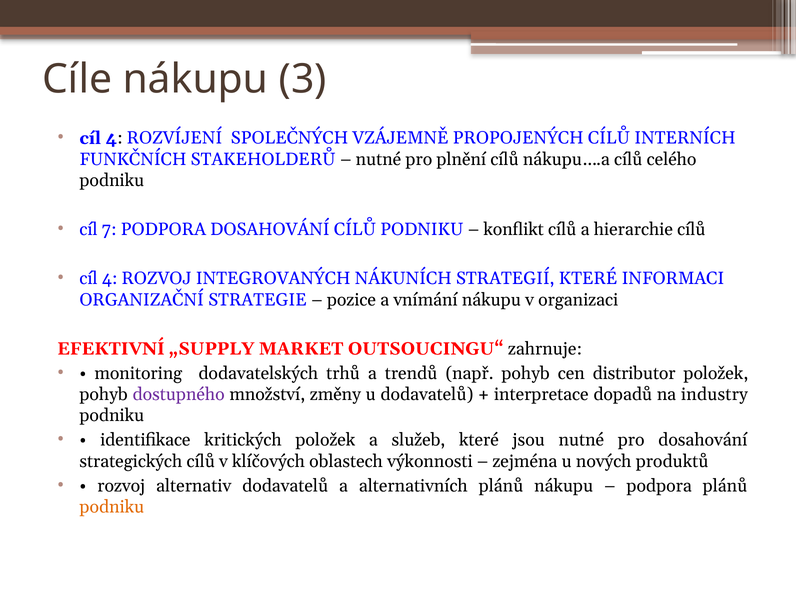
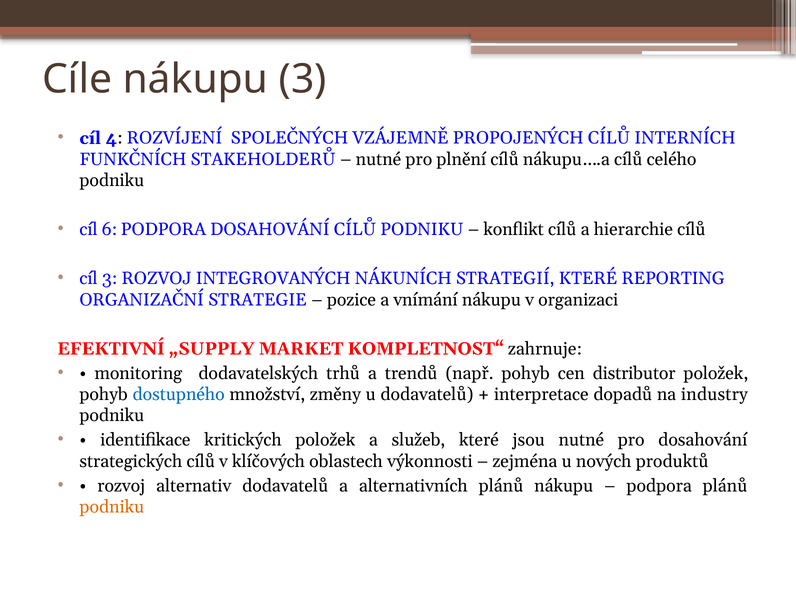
7: 7 -> 6
4 at (110, 279): 4 -> 3
INFORMACI: INFORMACI -> REPORTING
OUTSOUCINGU“: OUTSOUCINGU“ -> KOMPLETNOST“
dostupného colour: purple -> blue
